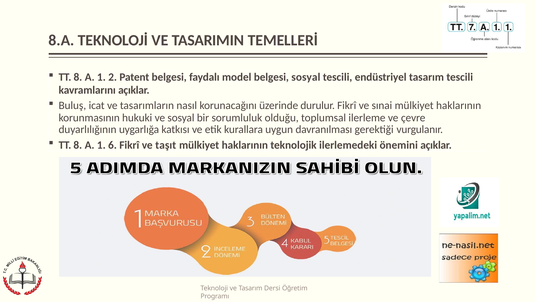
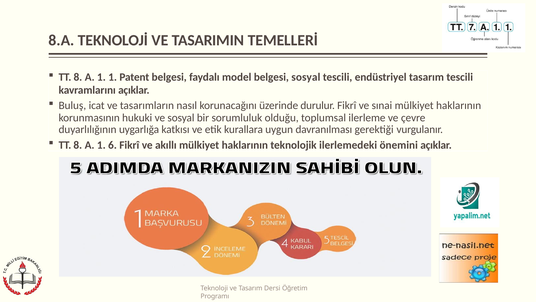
1 2: 2 -> 1
taşıt: taşıt -> akıllı
